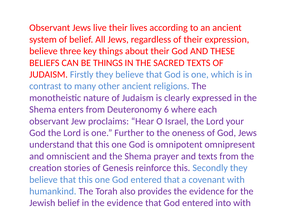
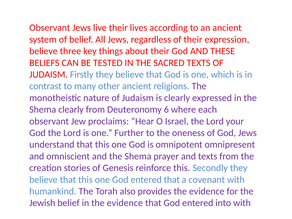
BE THINGS: THINGS -> TESTED
Shema enters: enters -> clearly
